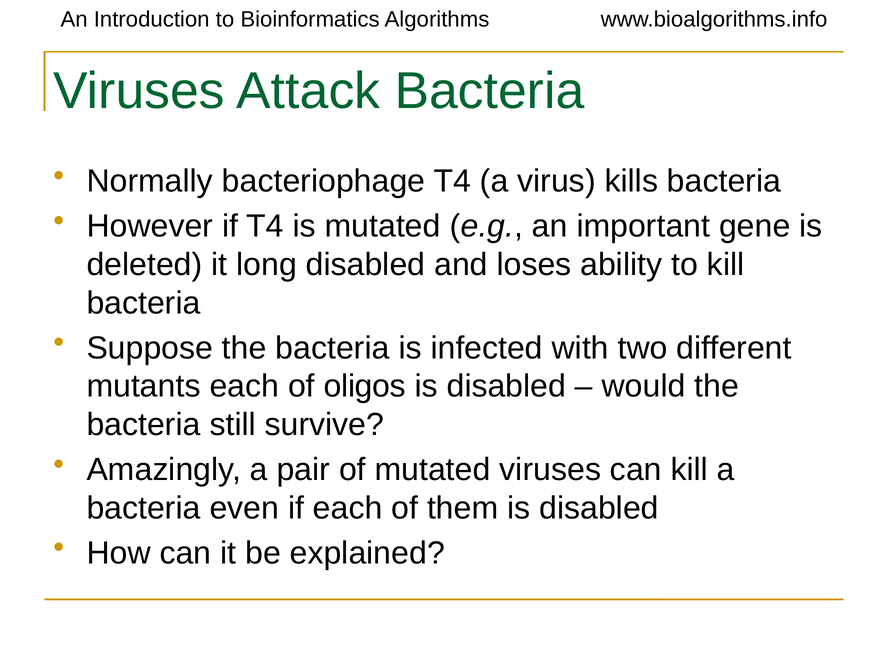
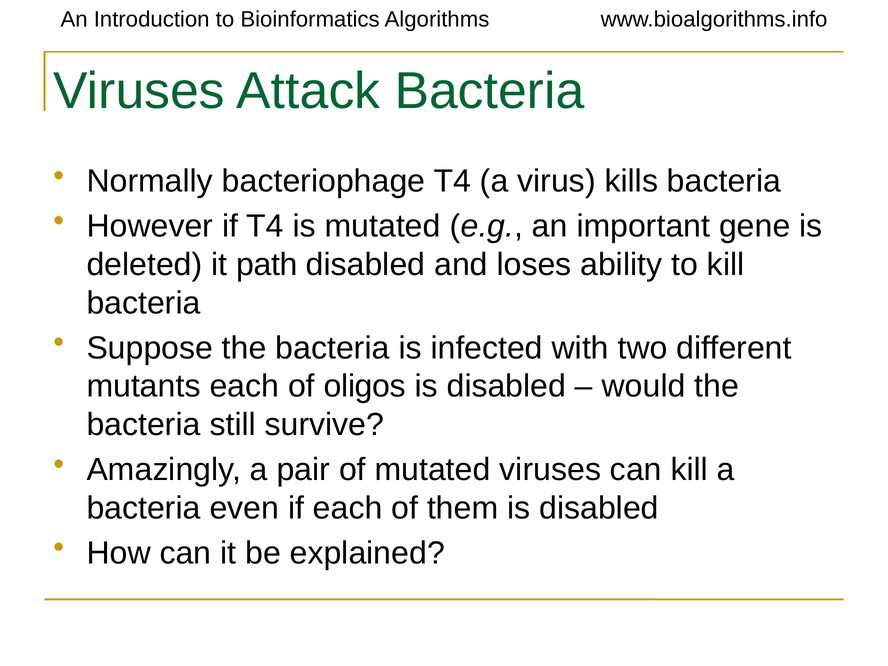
long: long -> path
